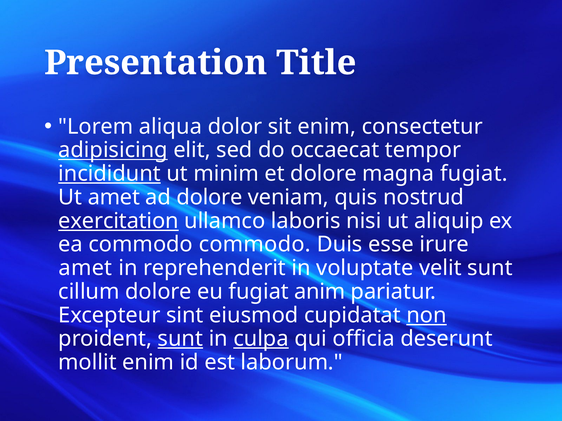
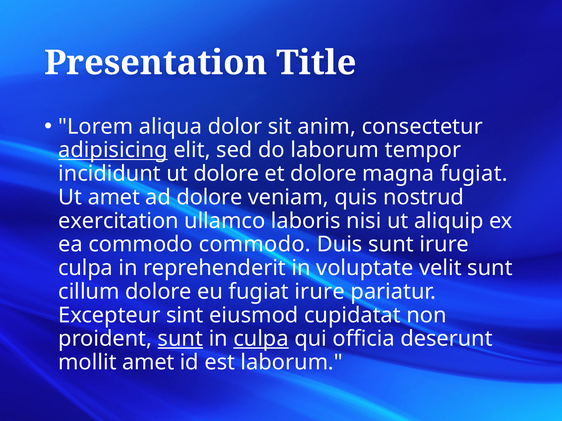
sit enim: enim -> anim
do occaecat: occaecat -> laborum
incididunt underline: present -> none
ut minim: minim -> dolore
exercitation underline: present -> none
Duis esse: esse -> sunt
amet at (85, 268): amet -> culpa
fugiat anim: anim -> irure
non underline: present -> none
mollit enim: enim -> amet
